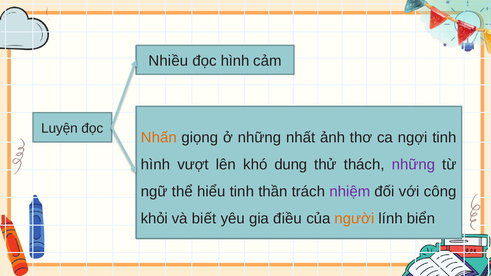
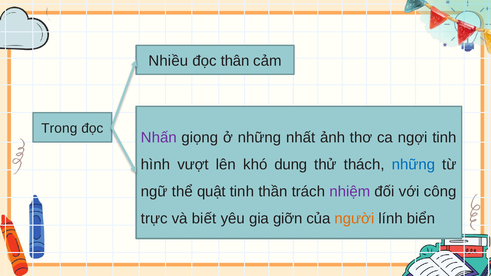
đọc hình: hình -> thân
Luyện: Luyện -> Trong
Nhấn colour: orange -> purple
những at (413, 165) colour: purple -> blue
hiểu: hiểu -> quật
khỏi: khỏi -> trực
điều: điều -> giỡn
